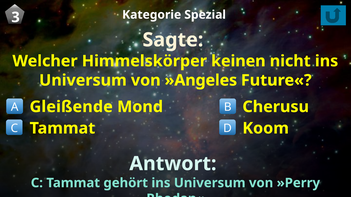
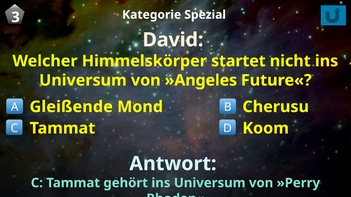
Sagte: Sagte -> David
keinen: keinen -> startet
